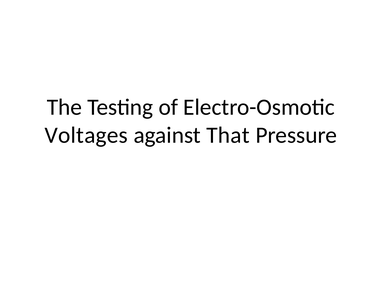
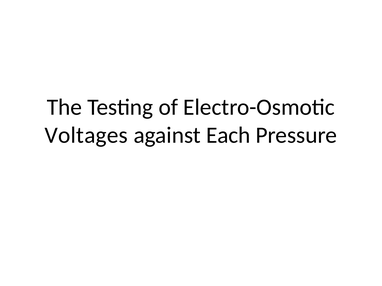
That: That -> Each
